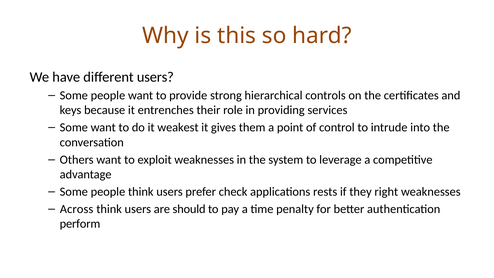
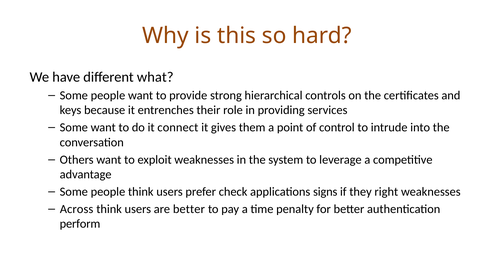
different users: users -> what
weakest: weakest -> connect
rests: rests -> signs
are should: should -> better
